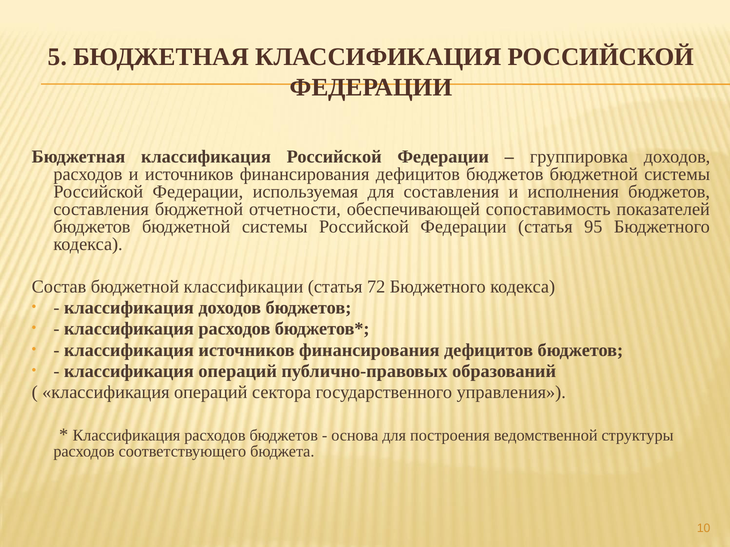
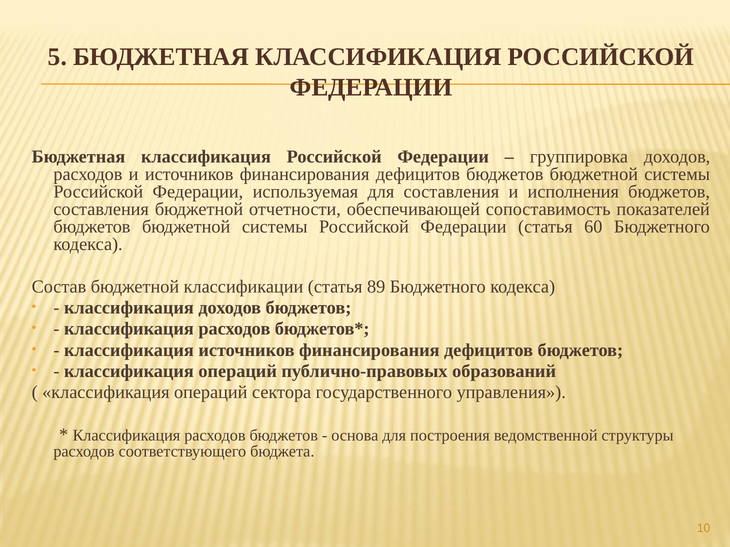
95: 95 -> 60
72: 72 -> 89
